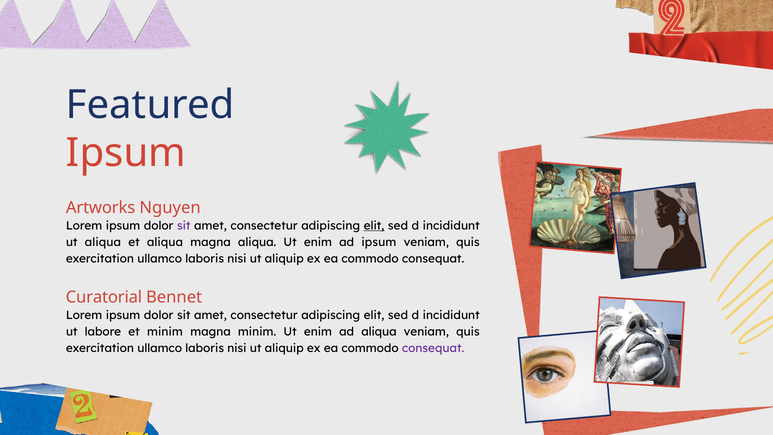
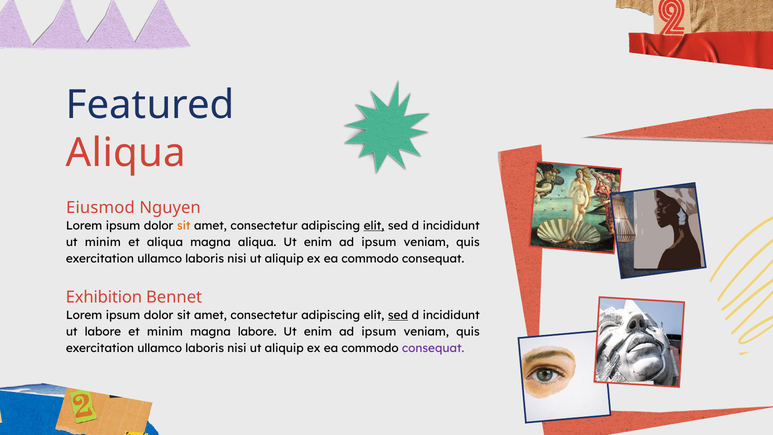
Ipsum at (126, 153): Ipsum -> Aliqua
Artworks: Artworks -> Eiusmod
sit at (184, 226) colour: purple -> orange
ut aliqua: aliqua -> minim
Curatorial: Curatorial -> Exhibition
sed at (398, 315) underline: none -> present
magna minim: minim -> labore
aliqua at (379, 332): aliqua -> ipsum
